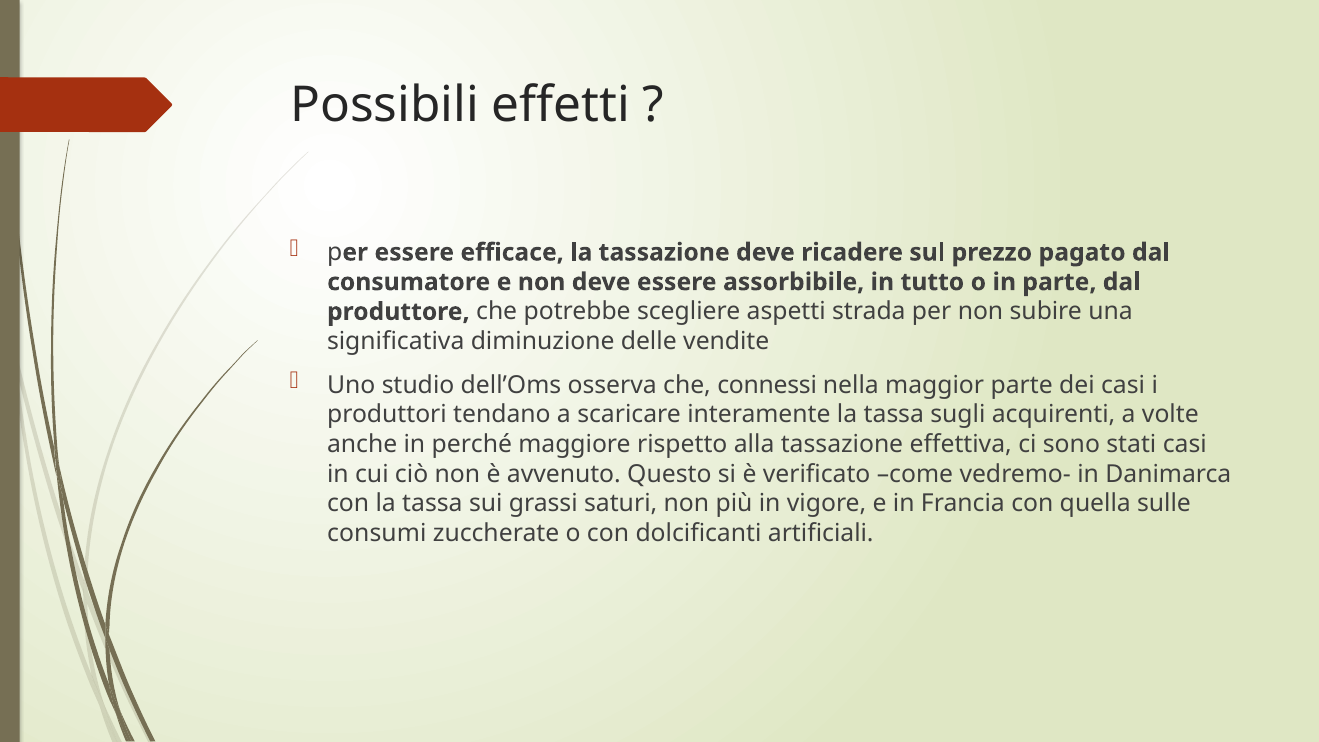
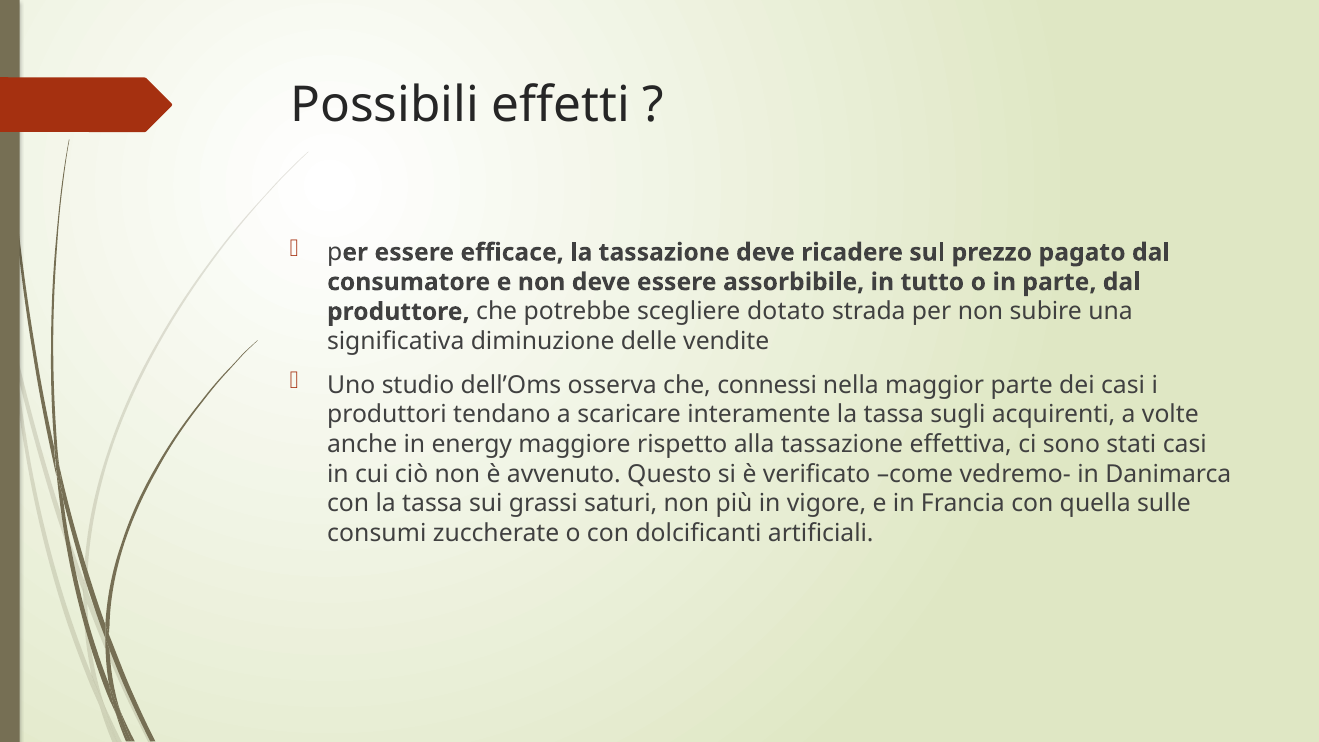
aspetti: aspetti -> dotato
perché: perché -> energy
